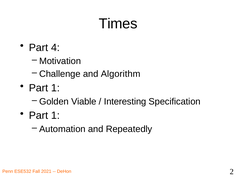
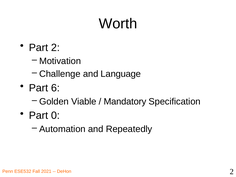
Times: Times -> Worth
Part 4: 4 -> 2
Algorithm: Algorithm -> Language
1 at (55, 88): 1 -> 6
Interesting: Interesting -> Mandatory
1 at (55, 115): 1 -> 0
